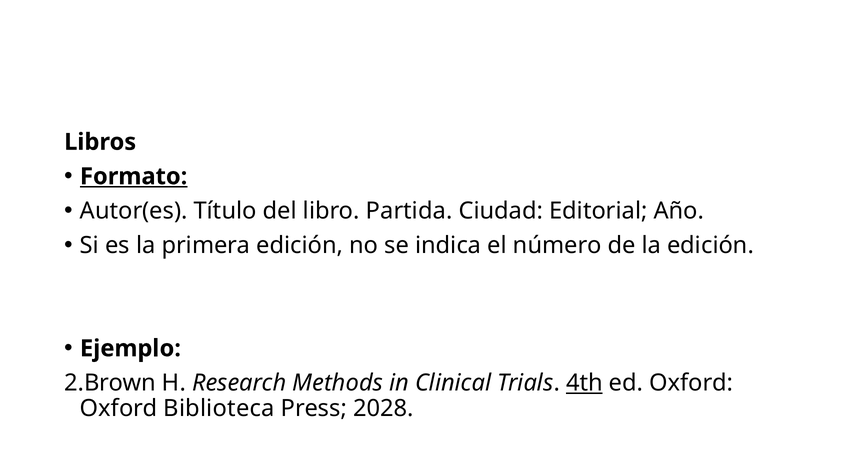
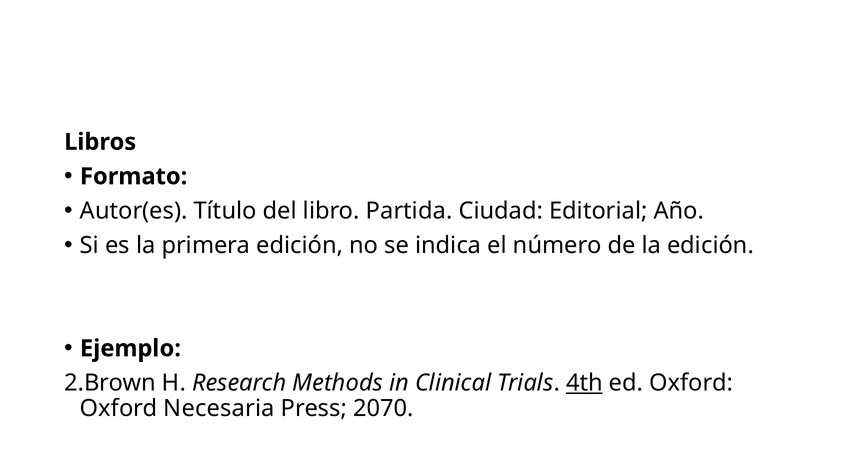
Formato underline: present -> none
Biblioteca: Biblioteca -> Necesaria
2028: 2028 -> 2070
